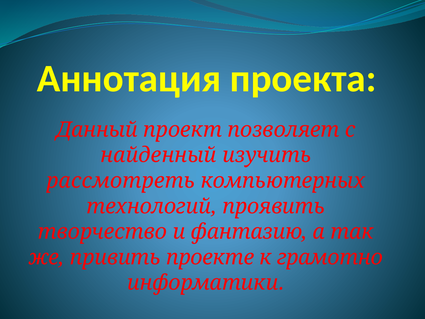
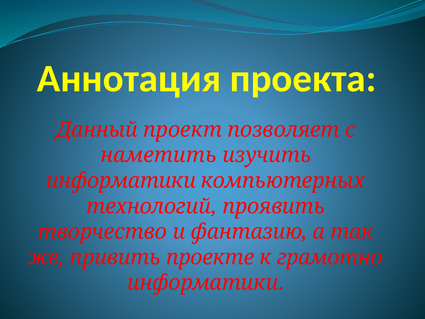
найденный: найденный -> наметить
рассмотреть at (121, 181): рассмотреть -> информатики
